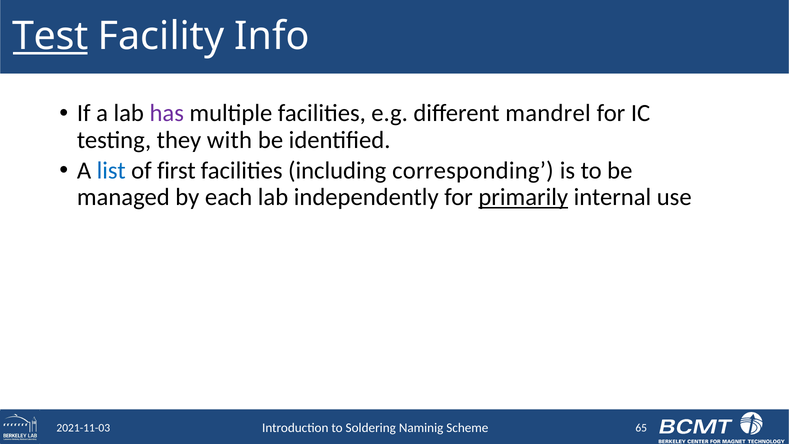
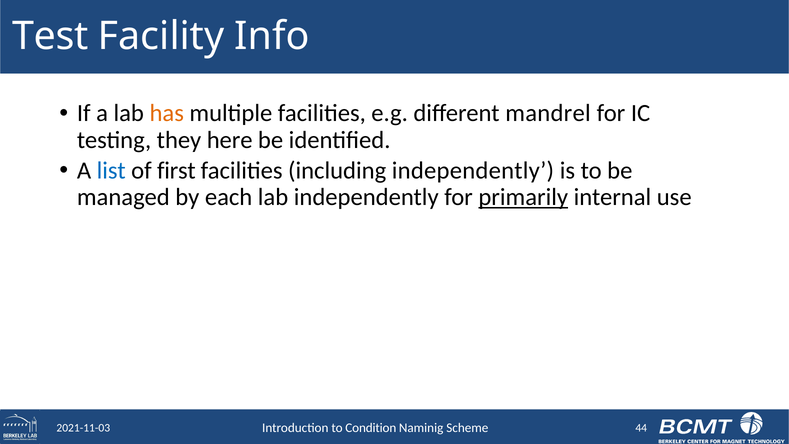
Test underline: present -> none
has colour: purple -> orange
with: with -> here
including corresponding: corresponding -> independently
Soldering: Soldering -> Condition
65: 65 -> 44
